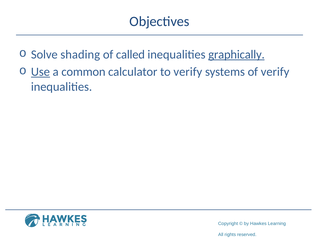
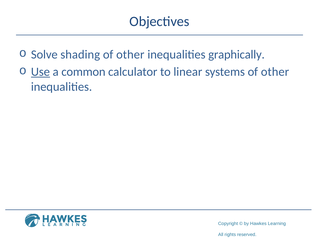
called at (130, 55): called -> other
graphically underline: present -> none
to verify: verify -> linear
systems of verify: verify -> other
